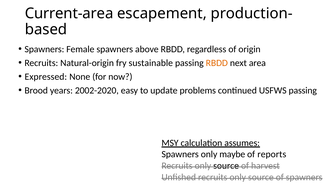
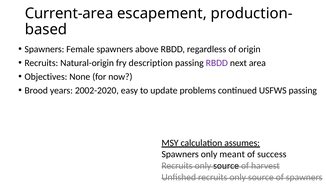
sustainable: sustainable -> description
RBDD at (217, 63) colour: orange -> purple
Expressed: Expressed -> Objectives
maybe: maybe -> meant
reports: reports -> success
